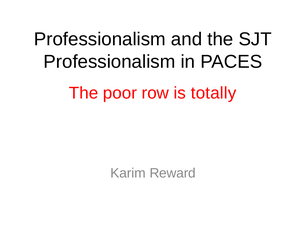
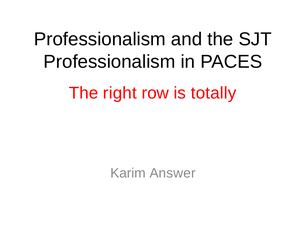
poor: poor -> right
Reward: Reward -> Answer
